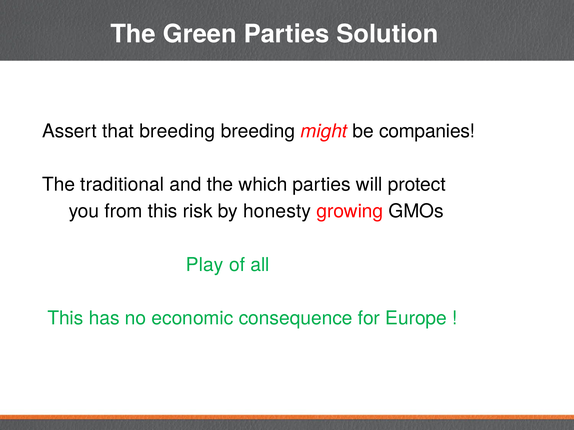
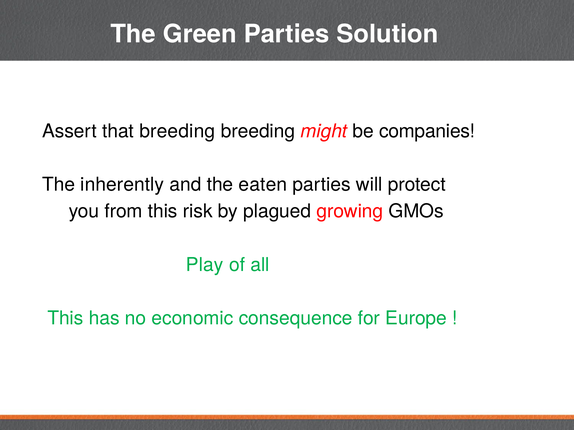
traditional: traditional -> inherently
which: which -> eaten
honesty: honesty -> plagued
